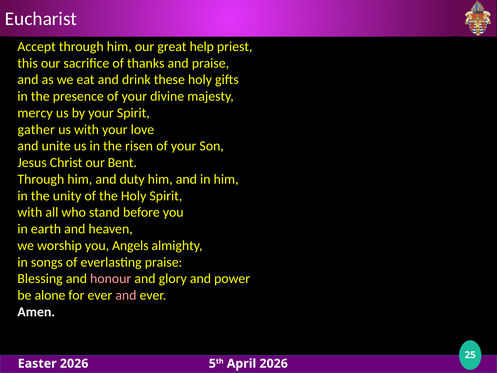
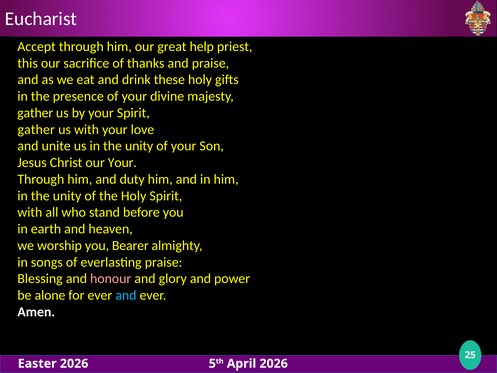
mercy at (35, 113): mercy -> gather
us in the risen: risen -> unity
our Bent: Bent -> Your
Angels: Angels -> Bearer
and at (126, 295) colour: pink -> light blue
